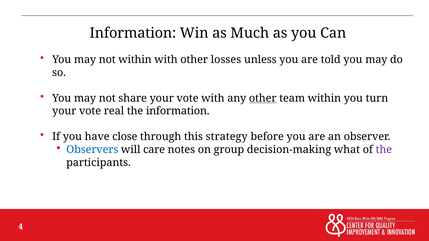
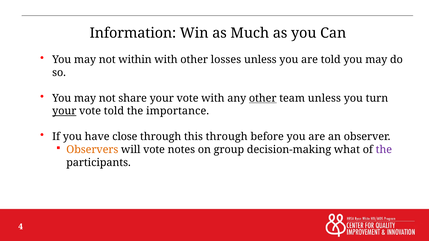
team within: within -> unless
your at (64, 111) underline: none -> present
vote real: real -> told
the information: information -> importance
this strategy: strategy -> through
Observers colour: blue -> orange
will care: care -> vote
